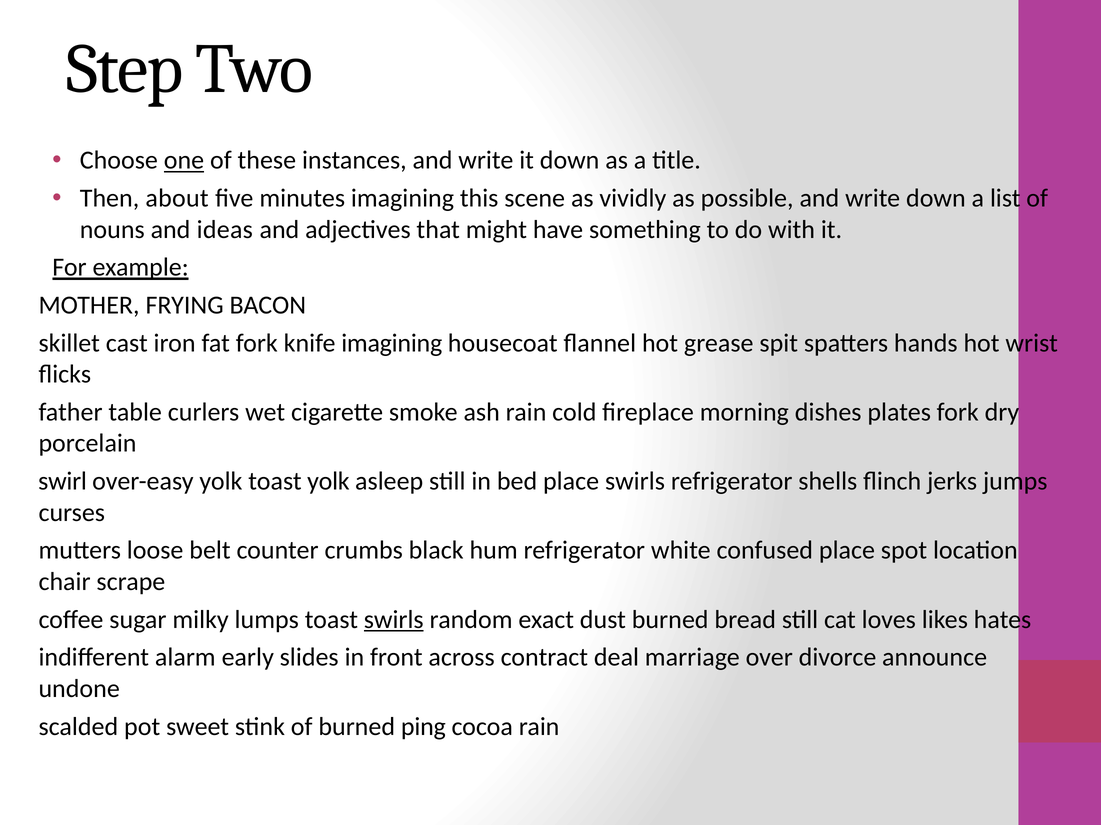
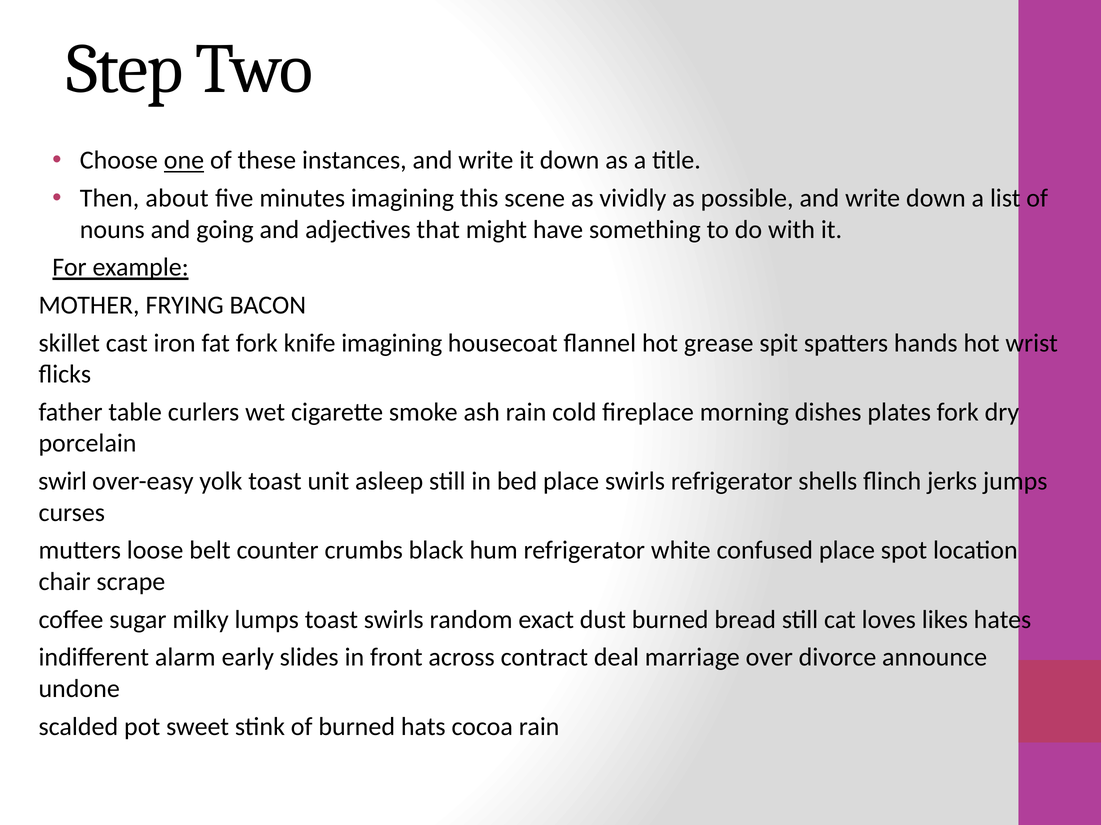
ideas: ideas -> going
toast yolk: yolk -> unit
swirls at (394, 620) underline: present -> none
ping: ping -> hats
